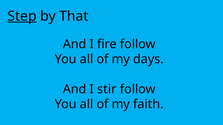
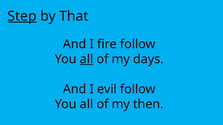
all at (87, 59) underline: none -> present
stir: stir -> evil
faith: faith -> then
